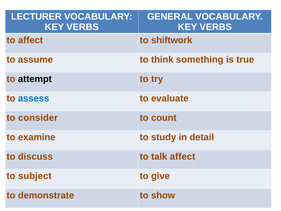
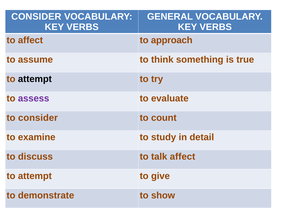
LECTURER at (36, 17): LECTURER -> CONSIDER
shiftwork: shiftwork -> approach
assess colour: blue -> purple
subject at (35, 176): subject -> attempt
